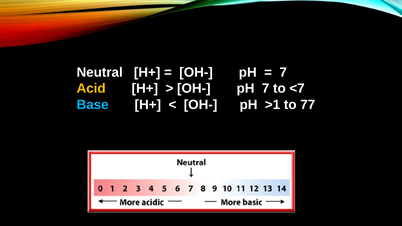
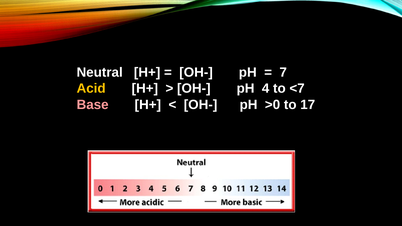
pH 7: 7 -> 4
Base colour: light blue -> pink
>1: >1 -> >0
77: 77 -> 17
